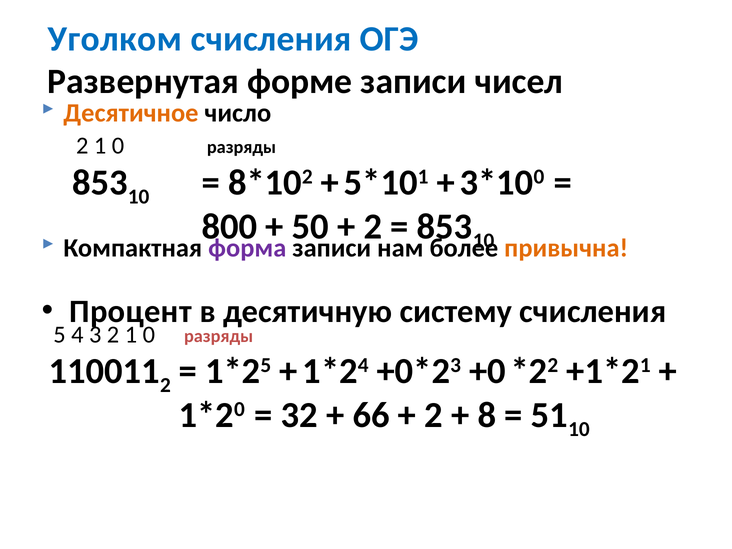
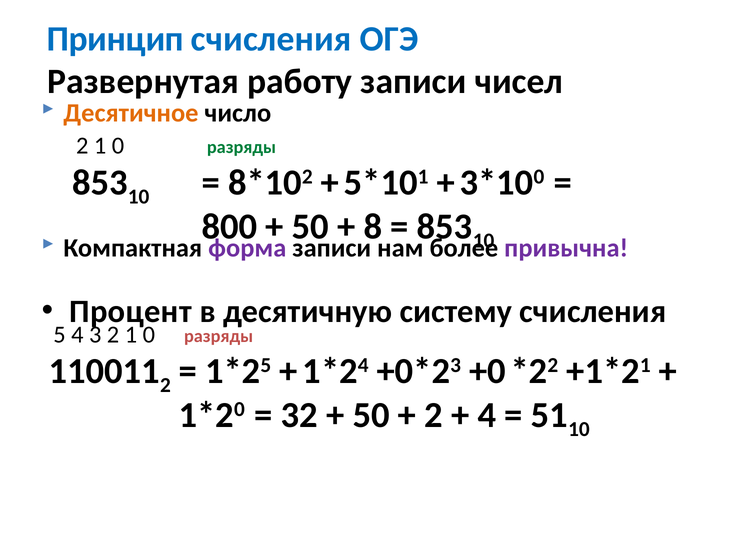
Уголком: Уголком -> Принцип
форме: форме -> работу
разряды at (242, 147) colour: black -> green
2 at (373, 226): 2 -> 8
привычна colour: orange -> purple
66 at (371, 415): 66 -> 50
8 at (487, 415): 8 -> 4
